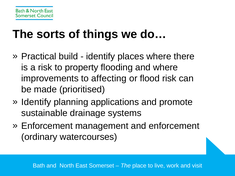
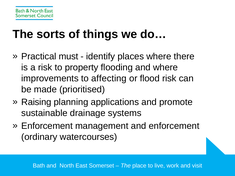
build: build -> must
Identify at (36, 102): Identify -> Raising
